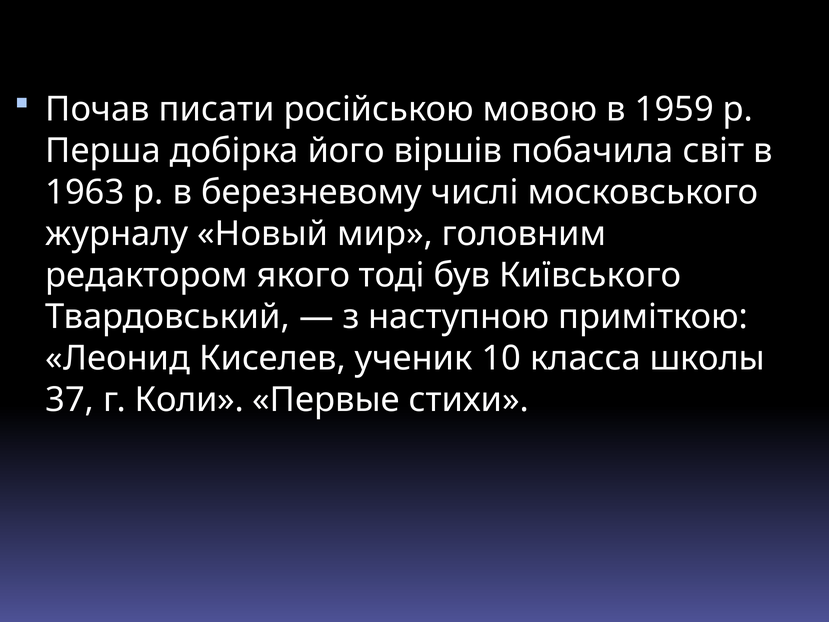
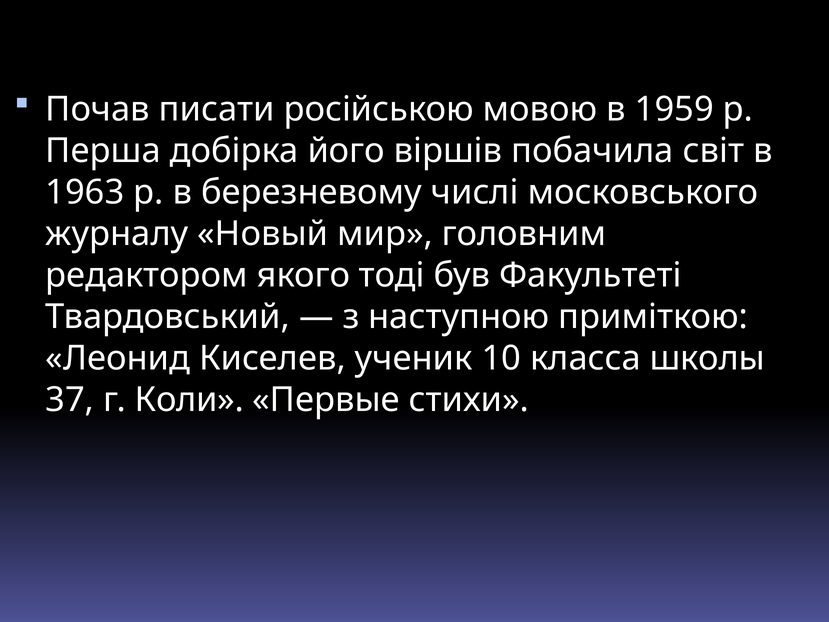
Київського: Київського -> Факультеті
